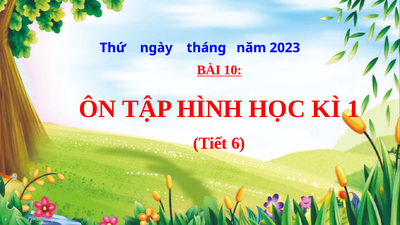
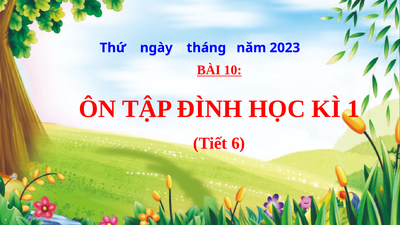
HÌNH: HÌNH -> ĐÌNH
